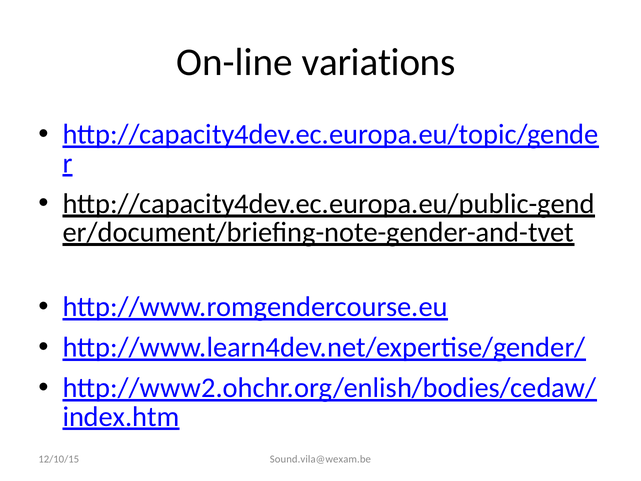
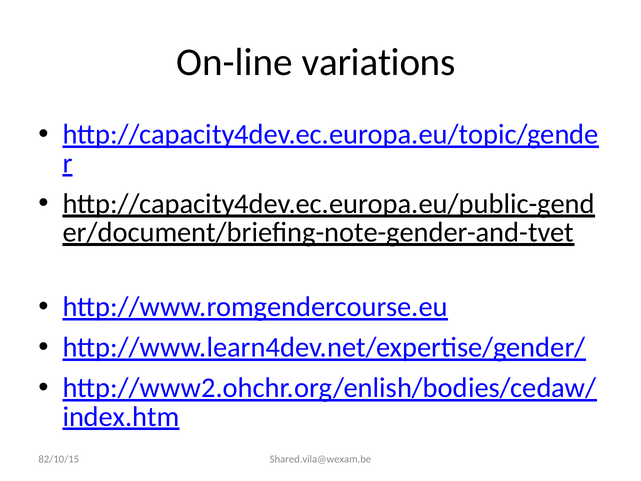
Sound.vila@wexam.be: Sound.vila@wexam.be -> Shared.vila@wexam.be
12/10/15: 12/10/15 -> 82/10/15
